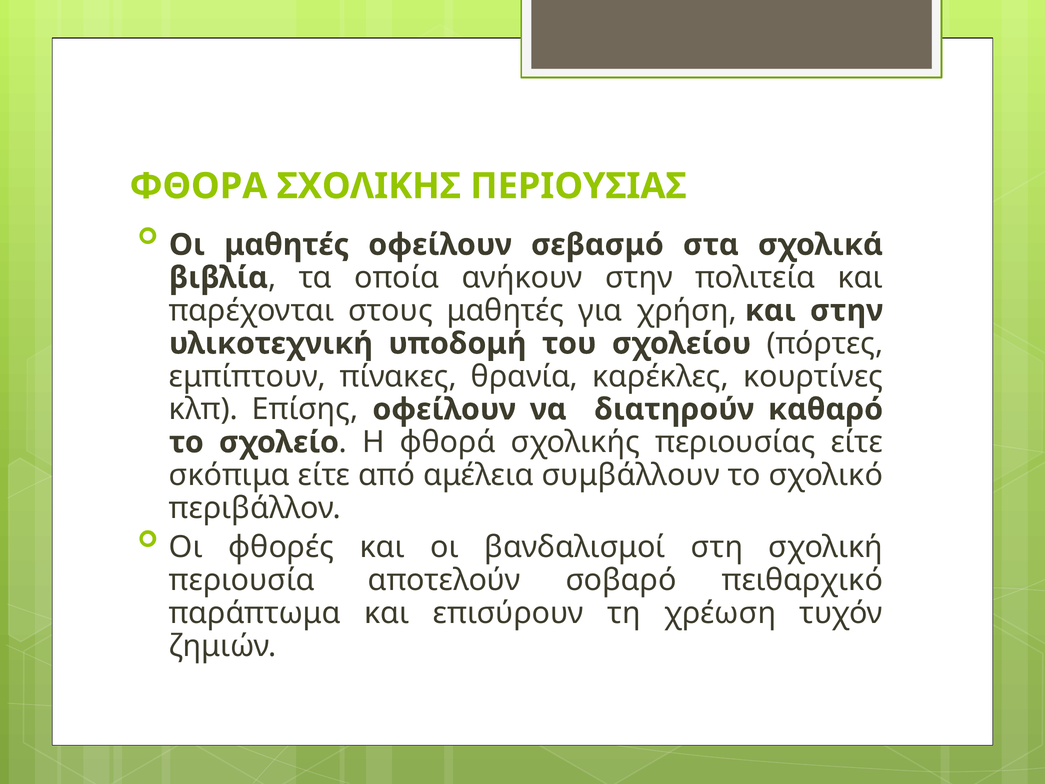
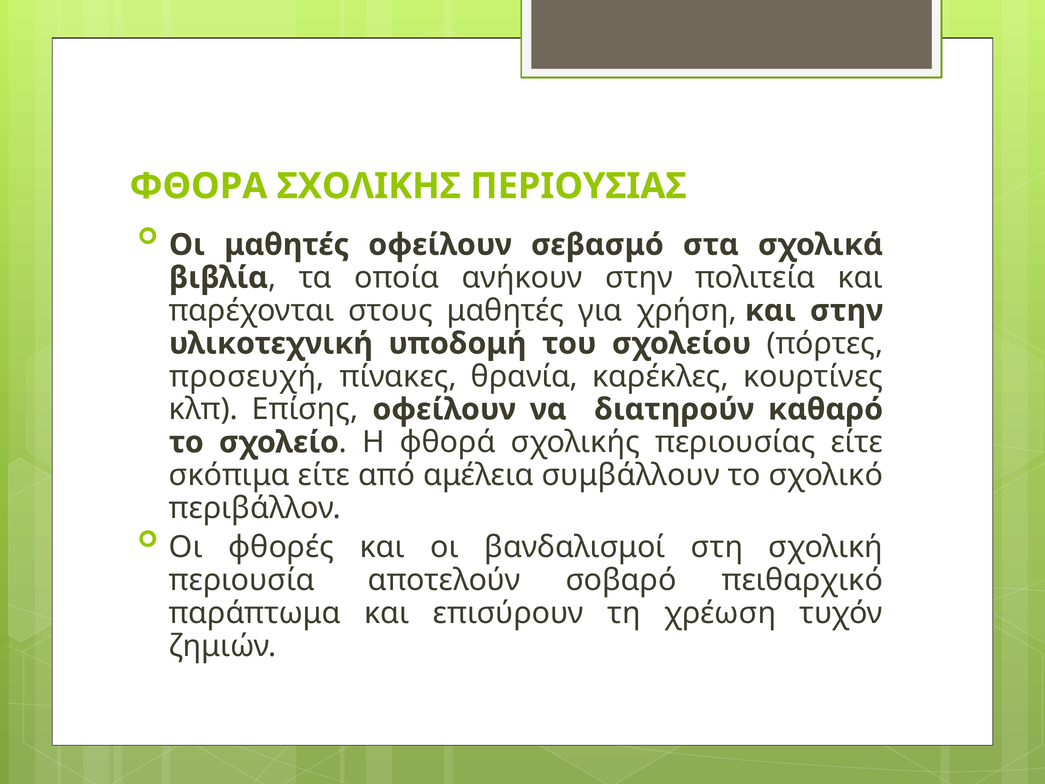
εμπίπτουν: εμπίπτουν -> προσευχή
